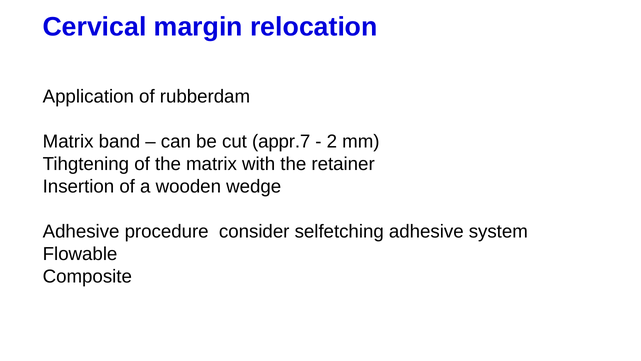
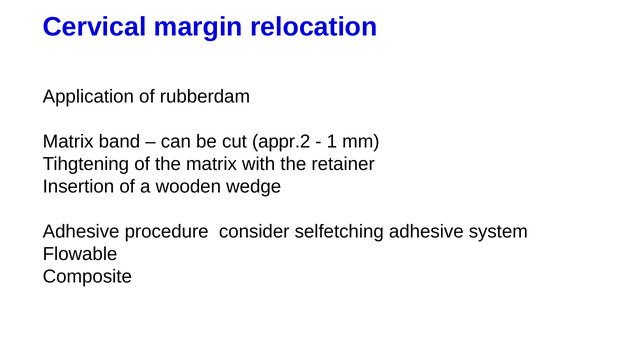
appr.7: appr.7 -> appr.2
2: 2 -> 1
